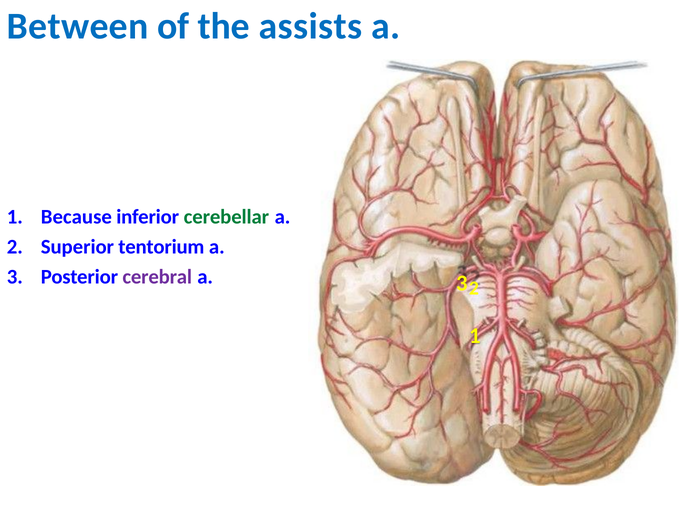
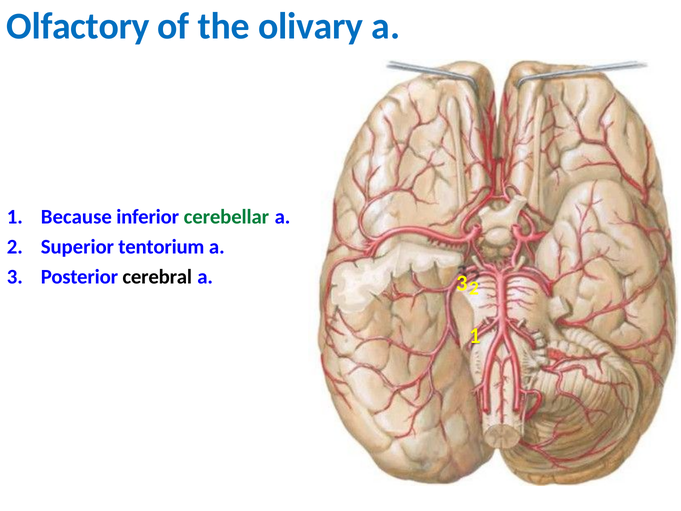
Between: Between -> Olfactory
assists: assists -> olivary
cerebral colour: purple -> black
